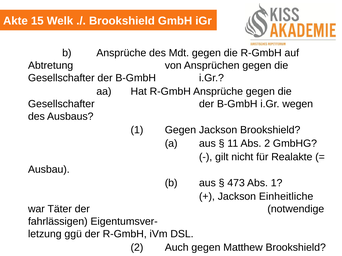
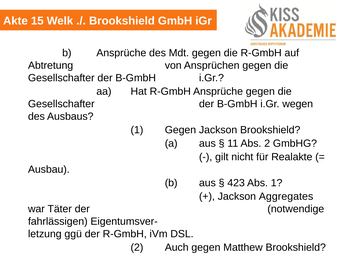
473: 473 -> 423
Einheitliche: Einheitliche -> Aggregates
